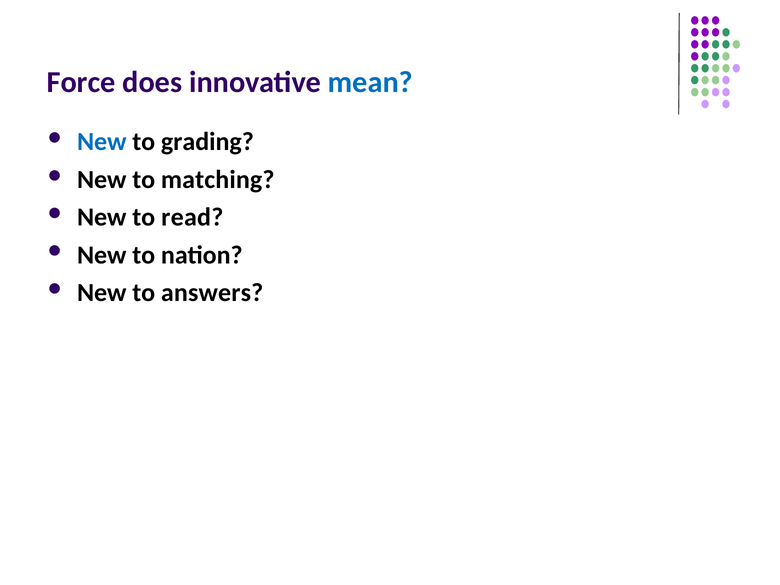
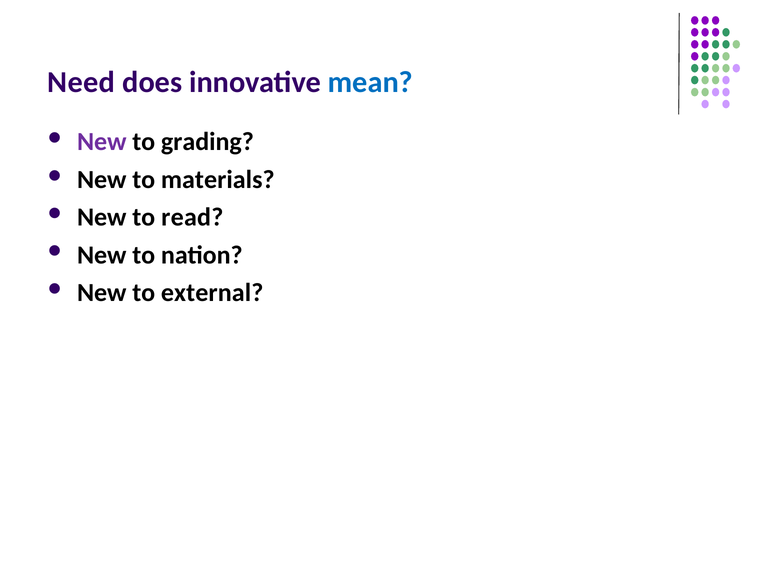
Force: Force -> Need
New at (102, 142) colour: blue -> purple
matching: matching -> materials
answers: answers -> external
